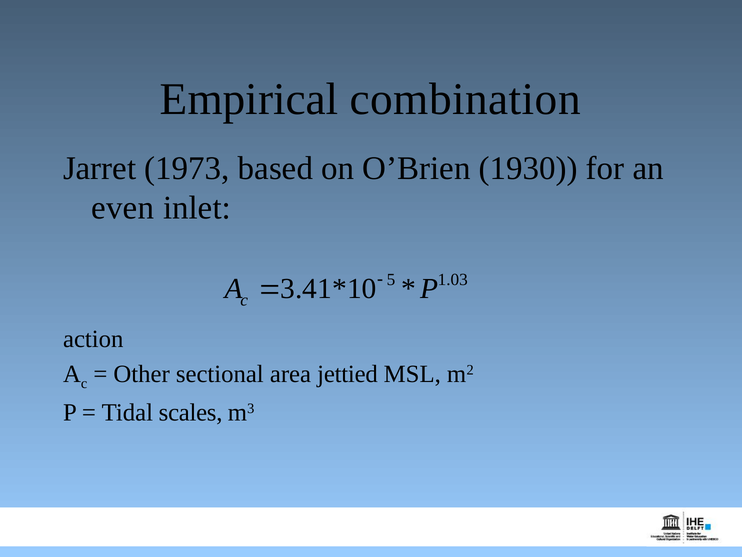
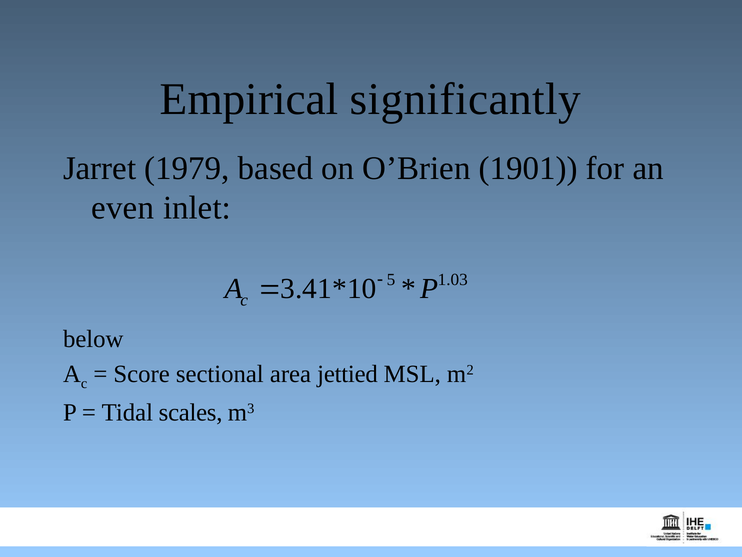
combination: combination -> significantly
1973: 1973 -> 1979
1930: 1930 -> 1901
action: action -> below
Other: Other -> Score
